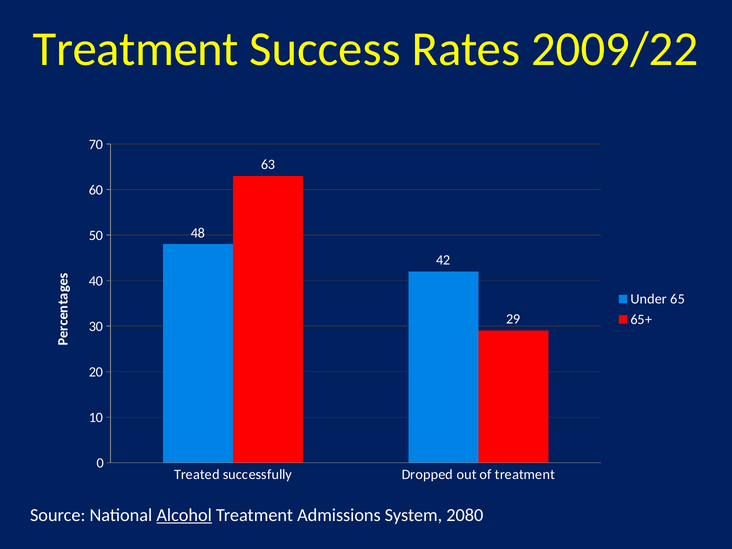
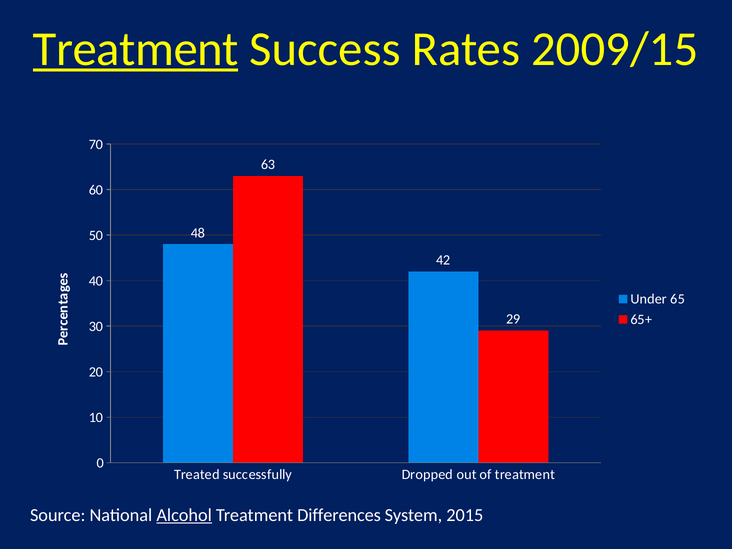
Treatment at (136, 49) underline: none -> present
2009/22: 2009/22 -> 2009/15
Admissions: Admissions -> Differences
2080: 2080 -> 2015
